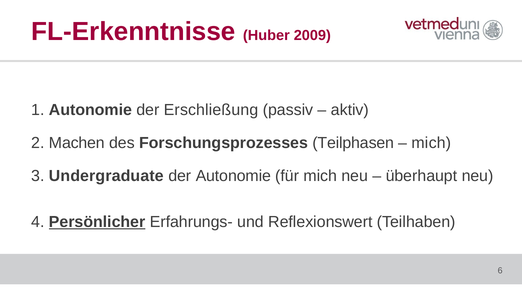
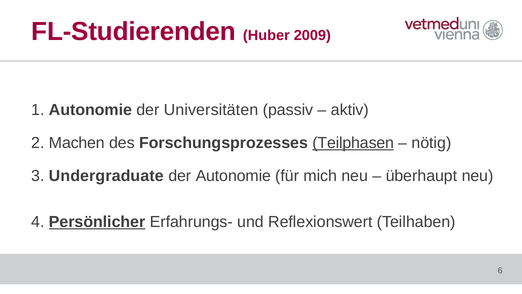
FL-Erkenntnisse: FL-Erkenntnisse -> FL-Studierenden
Erschließung: Erschließung -> Universitäten
Teilphasen underline: none -> present
mich at (431, 143): mich -> nötig
